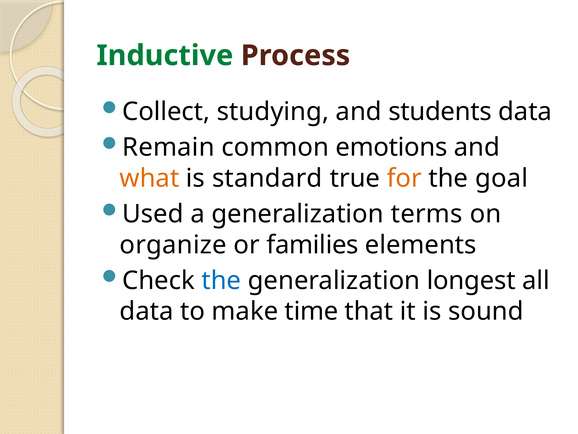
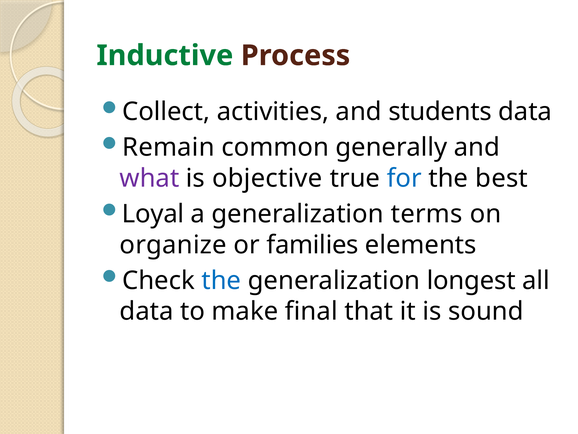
studying: studying -> activities
emotions: emotions -> generally
what colour: orange -> purple
standard: standard -> objective
for colour: orange -> blue
goal: goal -> best
Used: Used -> Loyal
time: time -> final
